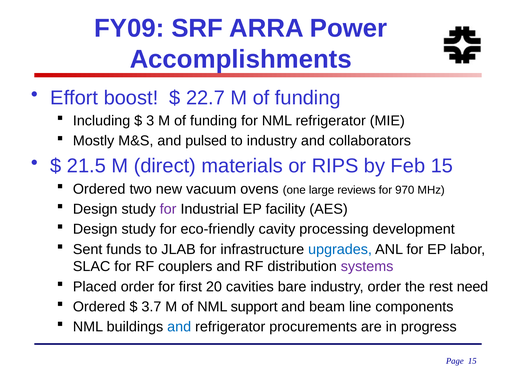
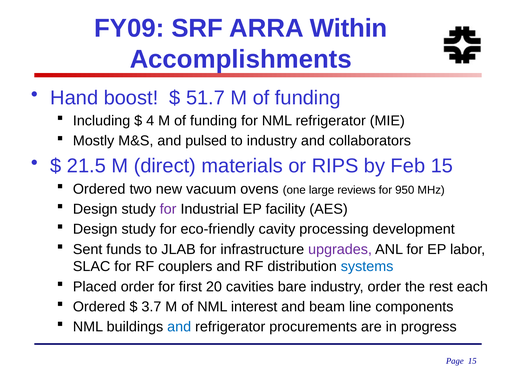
Power: Power -> Within
Effort: Effort -> Hand
22.7: 22.7 -> 51.7
3: 3 -> 4
970: 970 -> 950
upgrades colour: blue -> purple
systems colour: purple -> blue
need: need -> each
support: support -> interest
